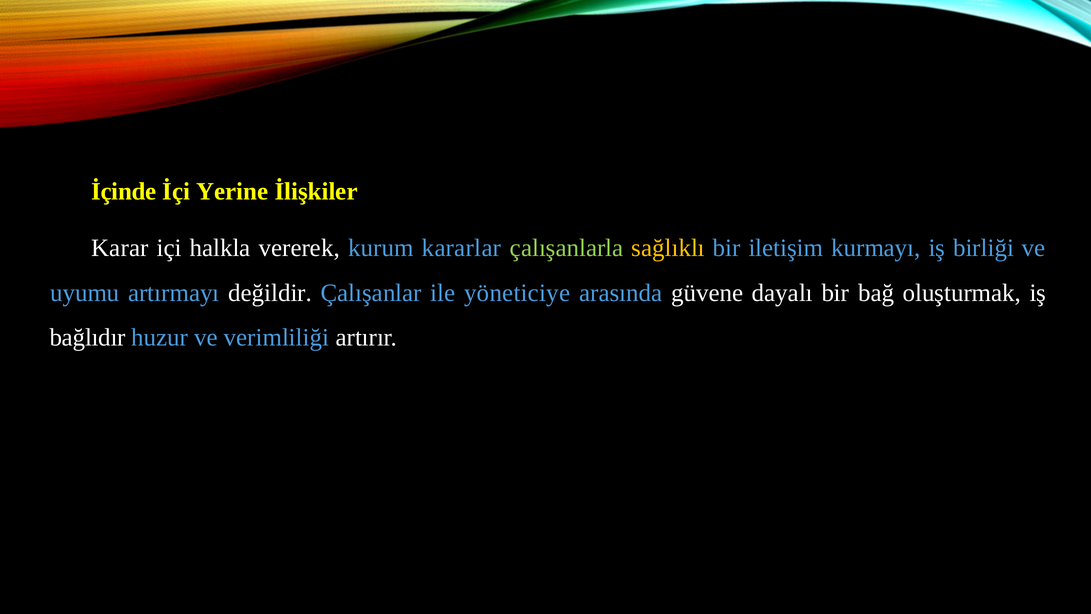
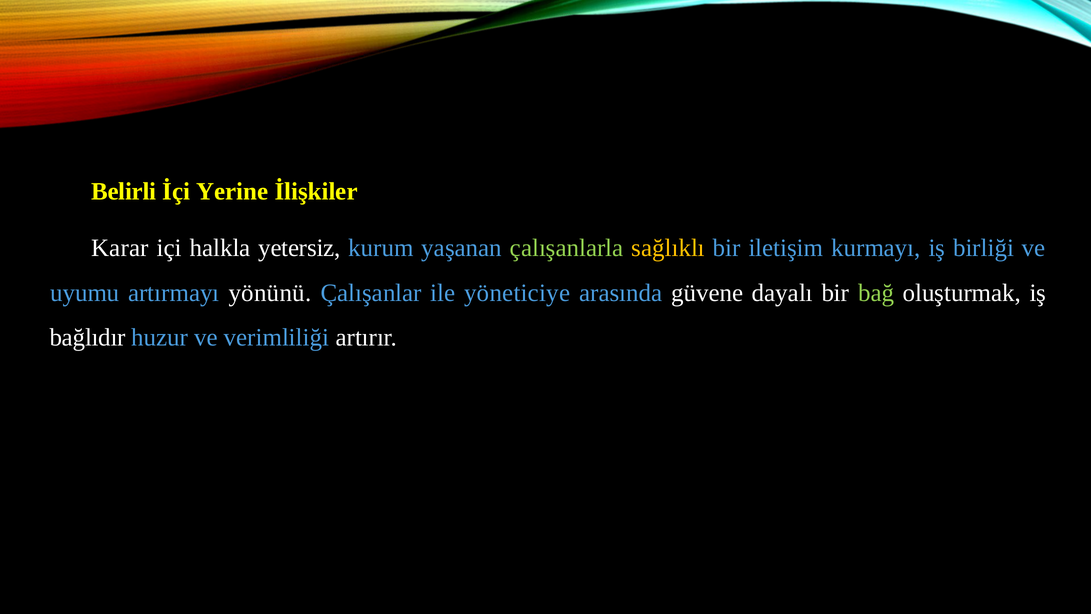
İçinde: İçinde -> Belirli
vererek: vererek -> yetersiz
kararlar: kararlar -> yaşanan
değildir: değildir -> yönünü
bağ colour: white -> light green
